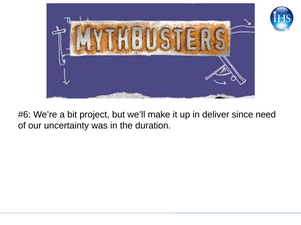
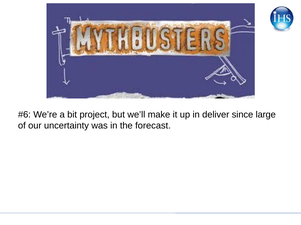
need: need -> large
duration: duration -> forecast
